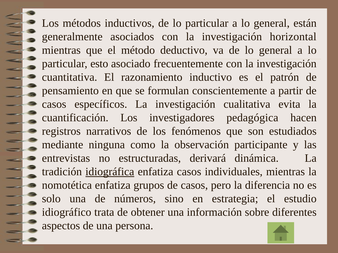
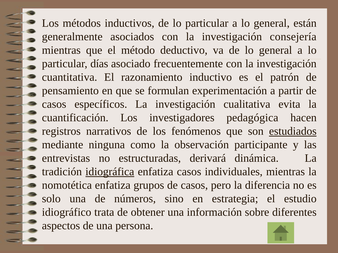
horizontal: horizontal -> consejería
esto: esto -> días
conscientemente: conscientemente -> experimentación
estudiados underline: none -> present
